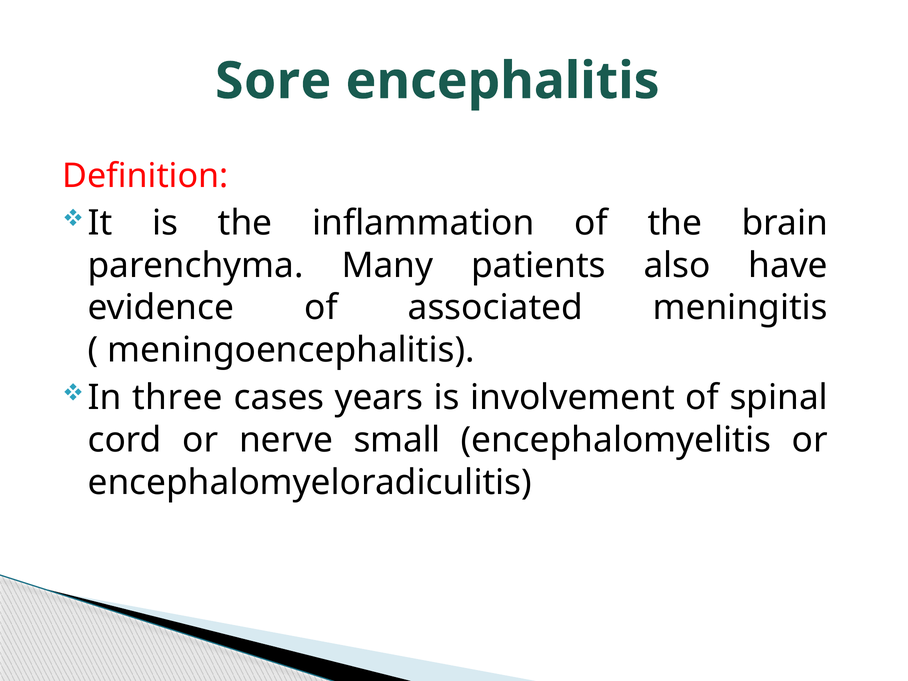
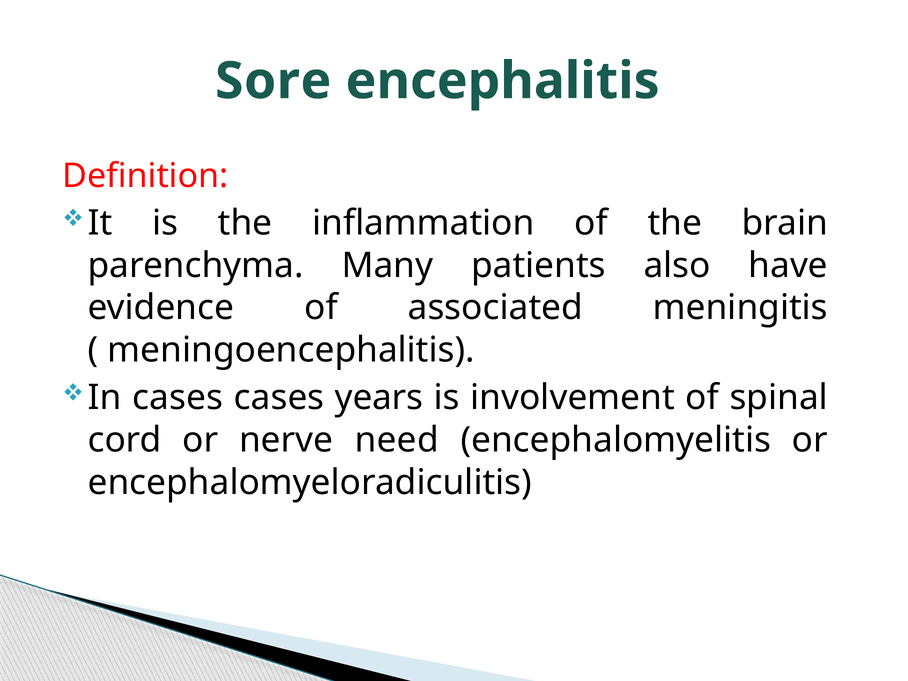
In three: three -> cases
small: small -> need
